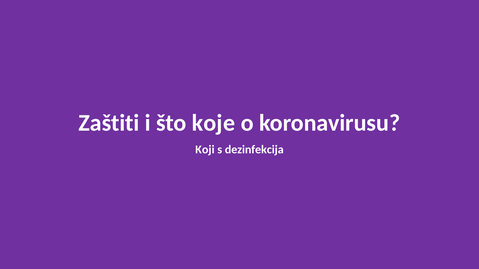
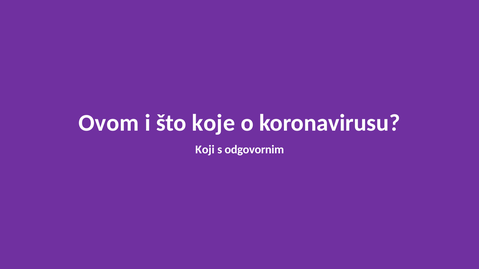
Zaštiti: Zaštiti -> Ovom
dezinfekcija: dezinfekcija -> odgovornim
